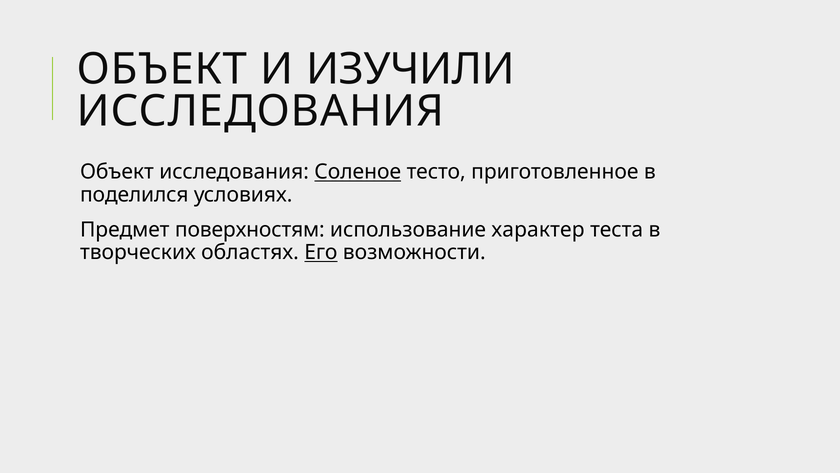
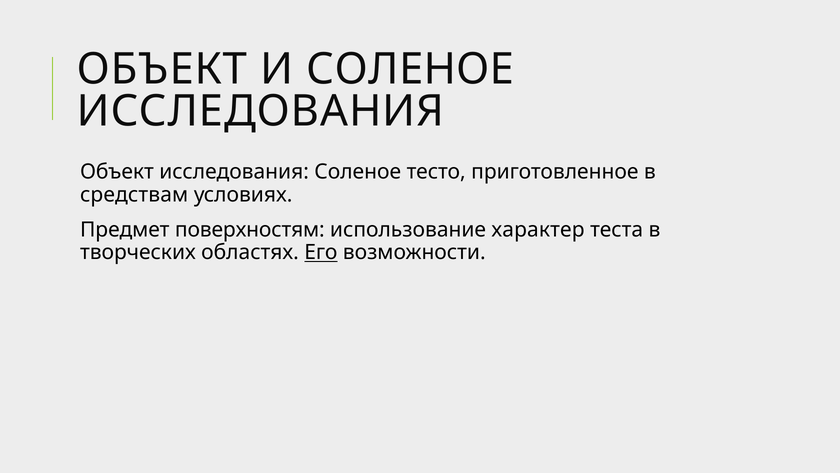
И ИЗУЧИЛИ: ИЗУЧИЛИ -> СОЛЕНОЕ
Соленое at (358, 172) underline: present -> none
поделился: поделился -> средствам
